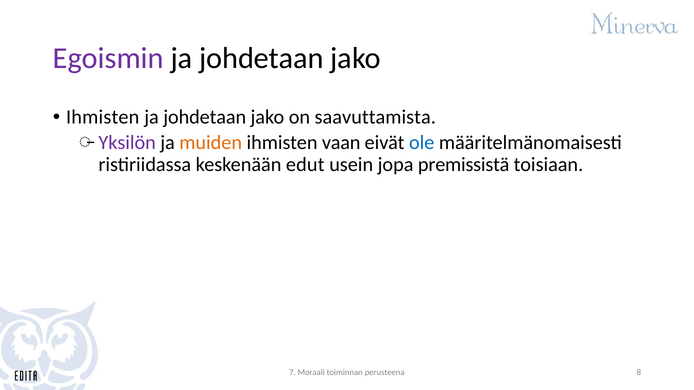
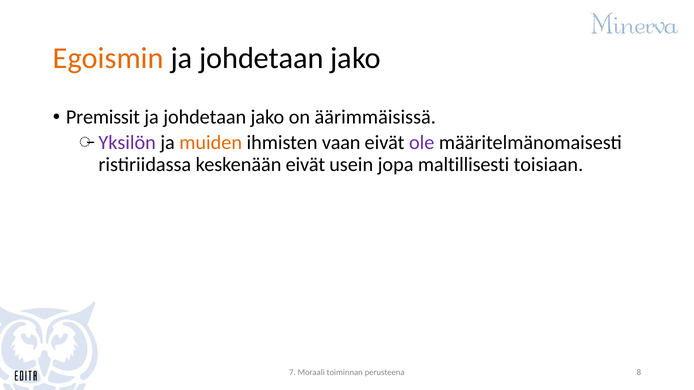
Egoismin colour: purple -> orange
Ihmisten at (103, 117): Ihmisten -> Premissit
saavuttamista: saavuttamista -> äärimmäisissä
ole colour: blue -> purple
keskenään edut: edut -> eivät
premissistä: premissistä -> maltillisesti
